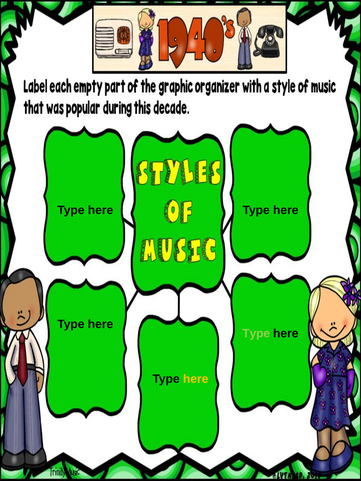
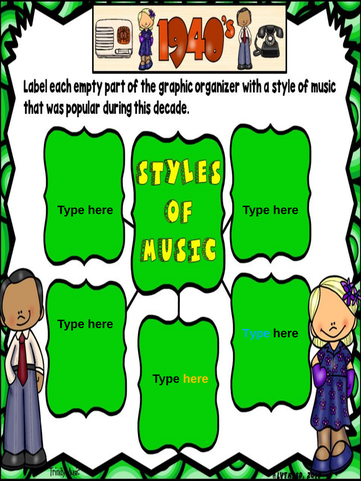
Type at (256, 334) colour: light green -> light blue
